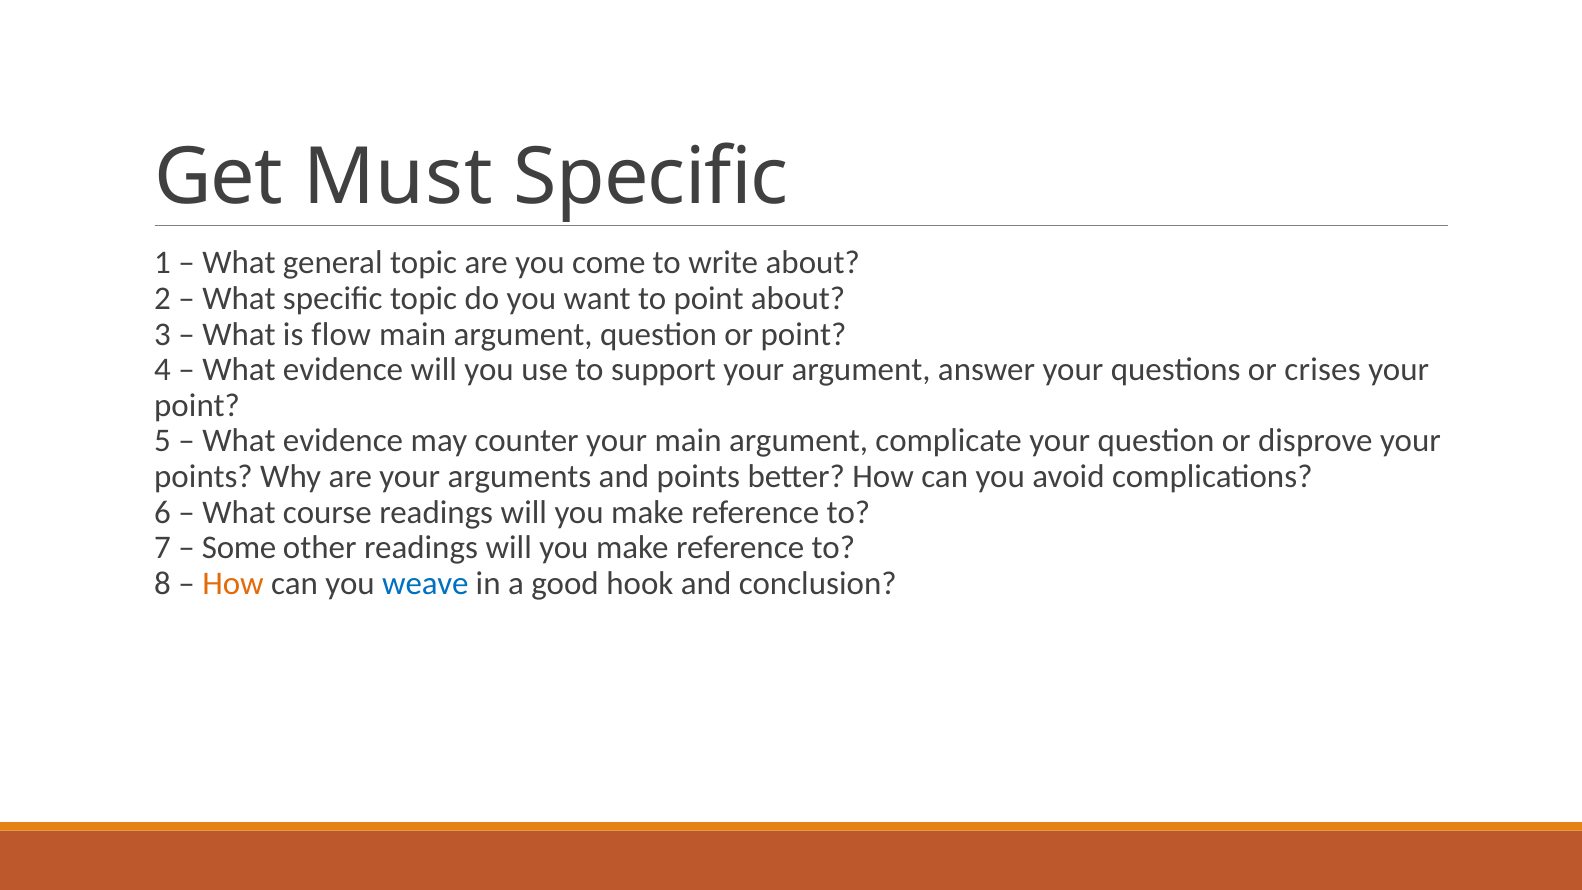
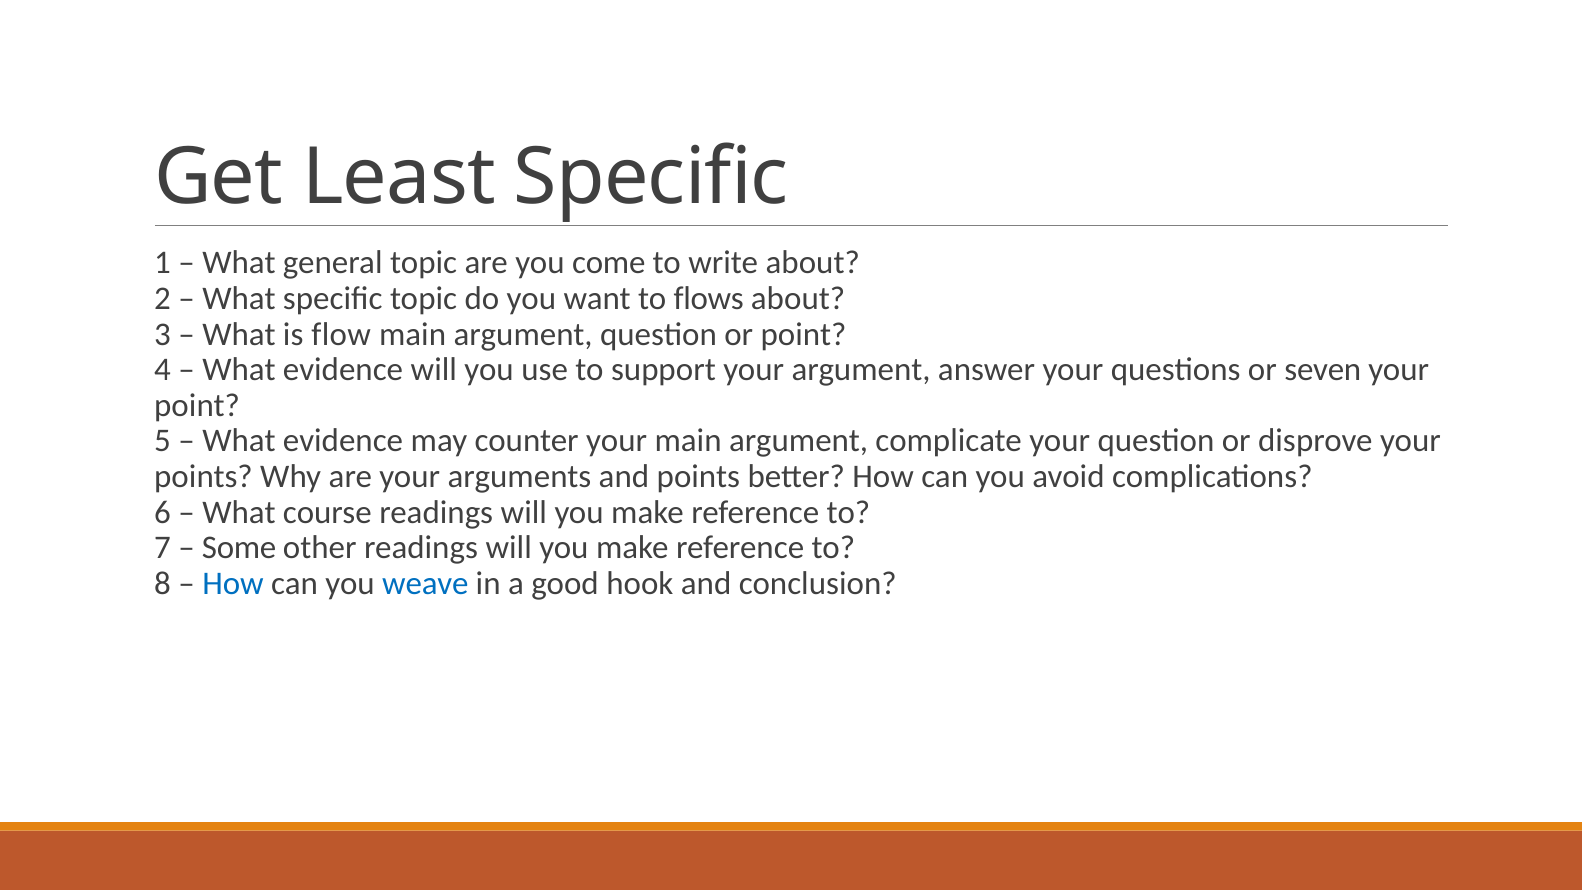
Must: Must -> Least
to point: point -> flows
crises: crises -> seven
How at (233, 583) colour: orange -> blue
